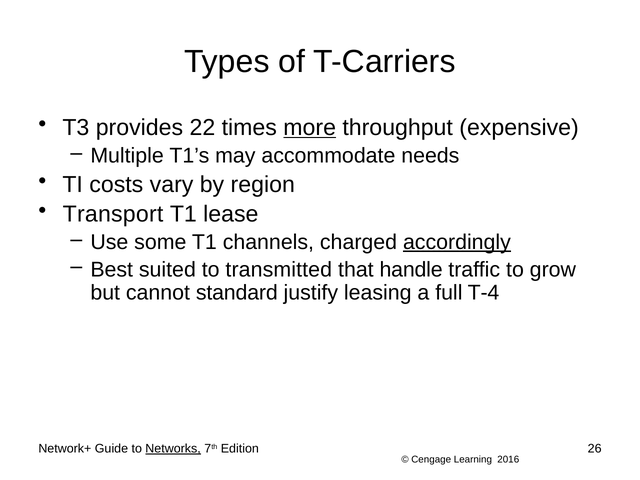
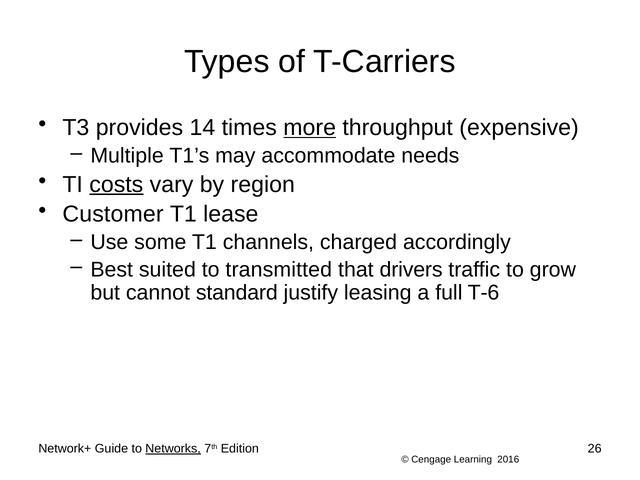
22: 22 -> 14
costs underline: none -> present
Transport: Transport -> Customer
accordingly underline: present -> none
handle: handle -> drivers
T-4: T-4 -> T-6
